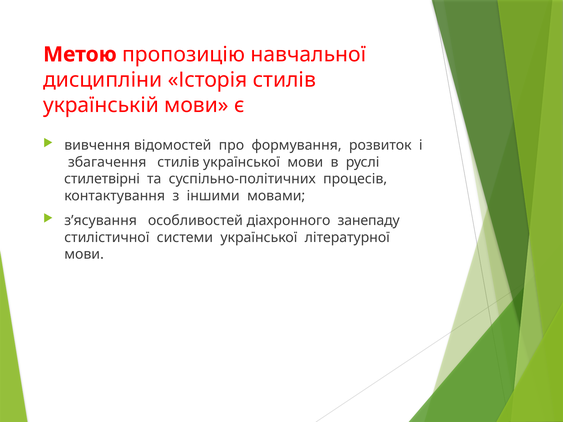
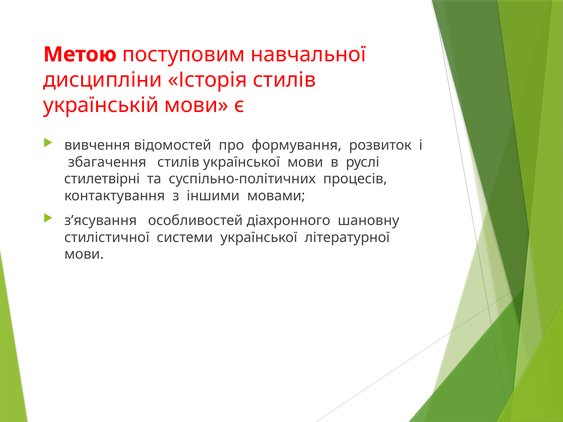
пропозицію: пропозицію -> поступовим
занепаду: занепаду -> шановну
